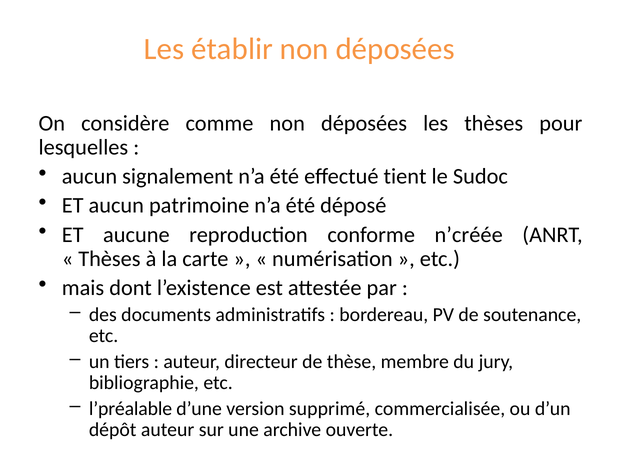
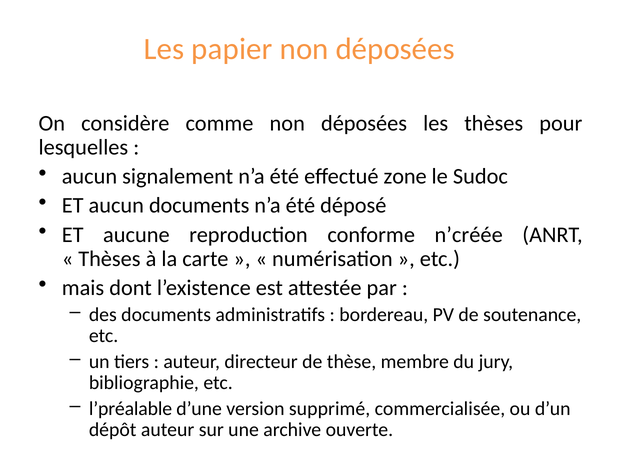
établir: établir -> papier
tient: tient -> zone
aucun patrimoine: patrimoine -> documents
